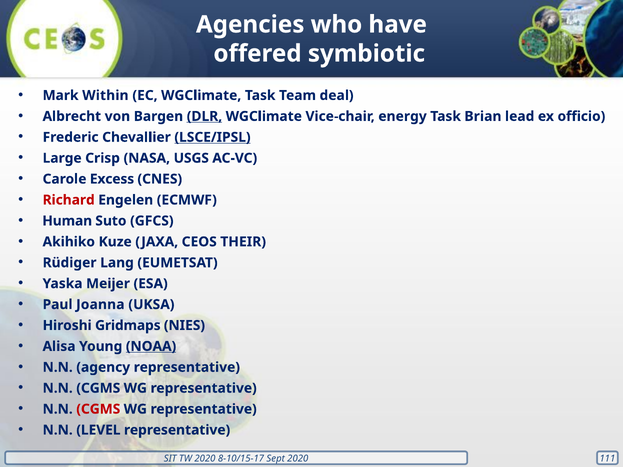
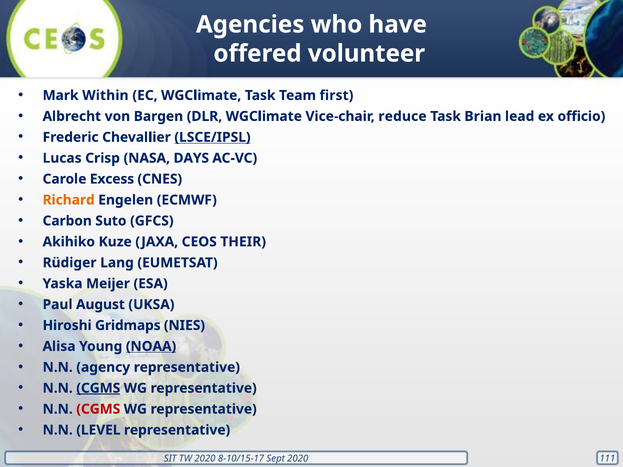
symbiotic: symbiotic -> volunteer
deal: deal -> first
DLR underline: present -> none
energy: energy -> reduce
Large: Large -> Lucas
USGS: USGS -> DAYS
Richard colour: red -> orange
Human: Human -> Carbon
Joanna: Joanna -> August
CGMS at (98, 388) underline: none -> present
